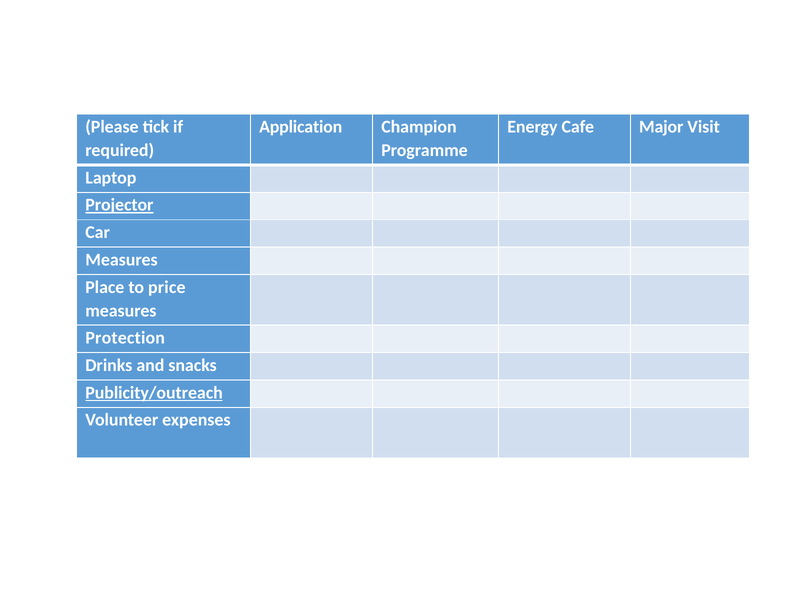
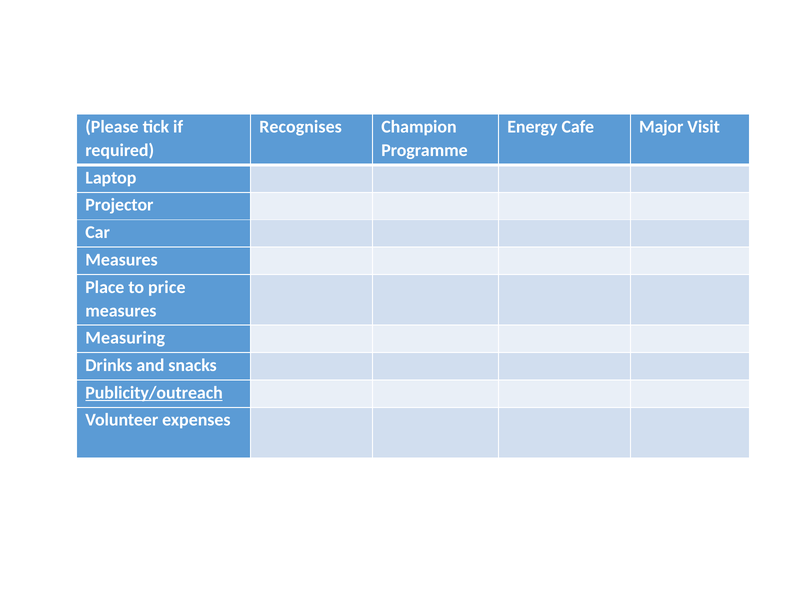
Application: Application -> Recognises
Projector underline: present -> none
Protection: Protection -> Measuring
